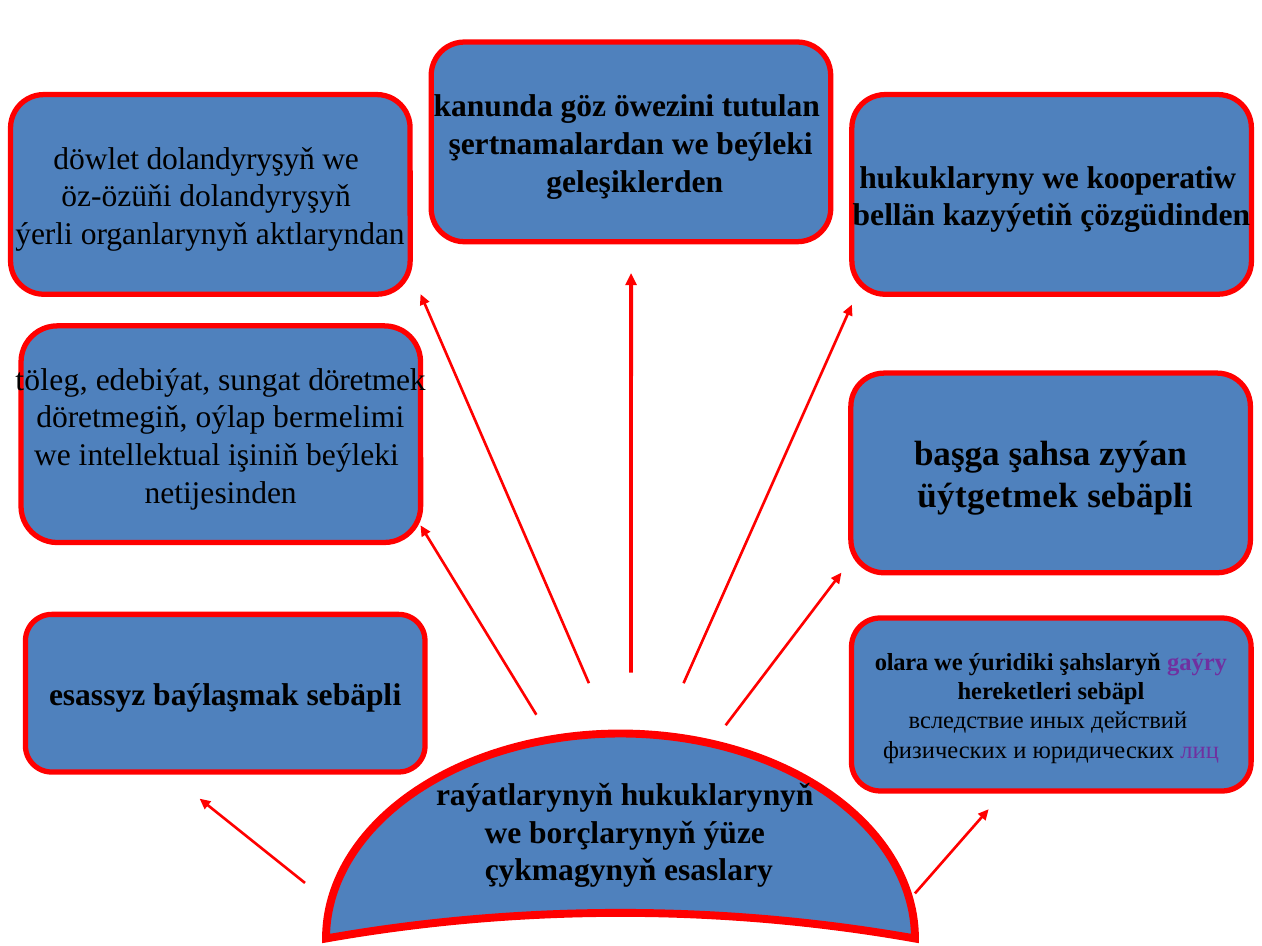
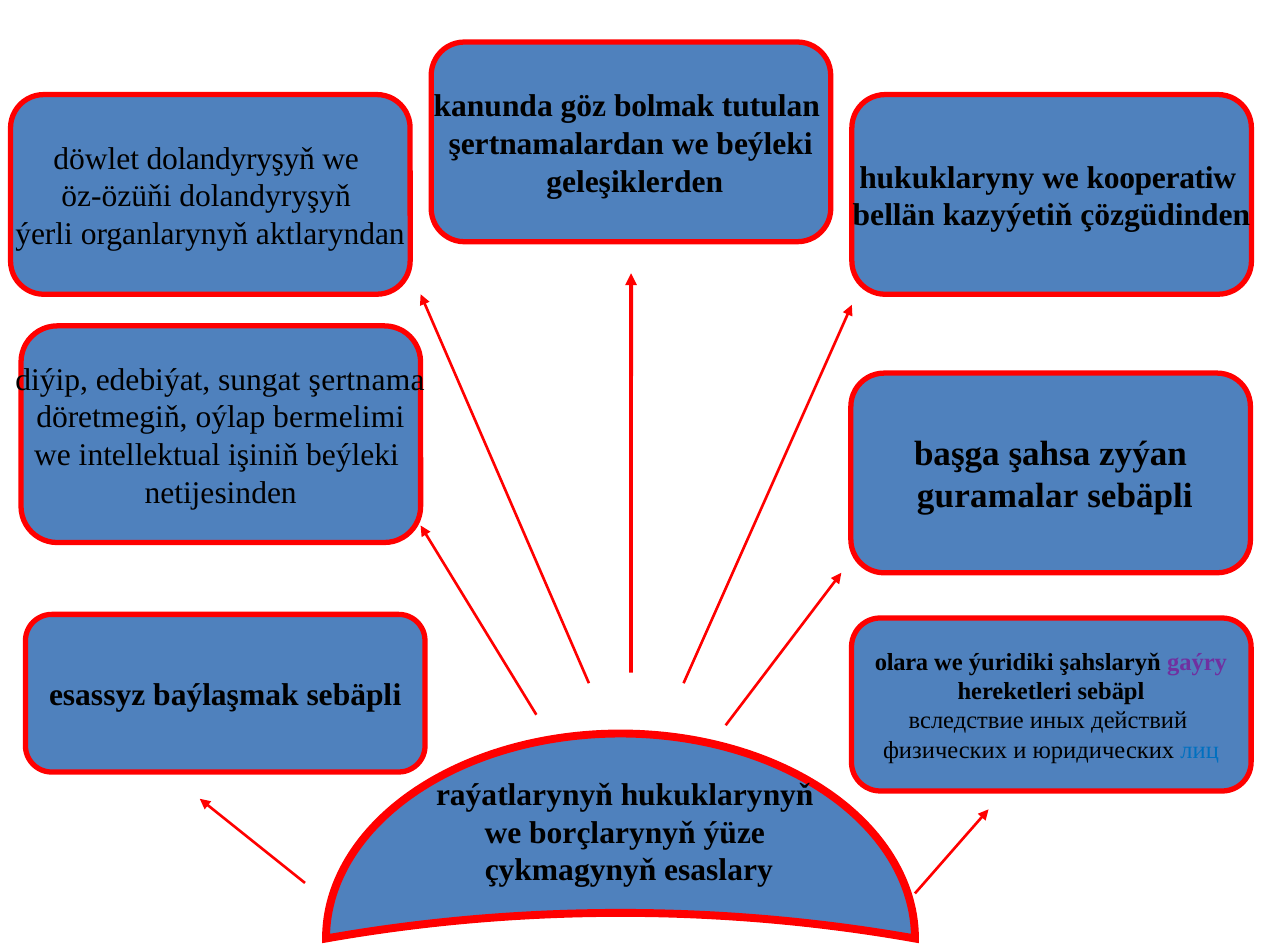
öwezini: öwezini -> bolmak
töleg: töleg -> diýip
döretmek: döretmek -> şertnama
üýtgetmek: üýtgetmek -> guramalar
лиц colour: purple -> blue
